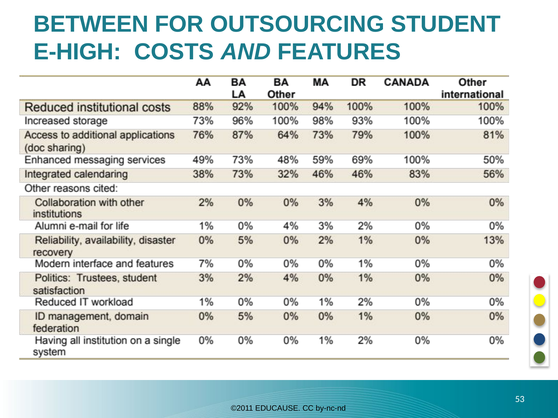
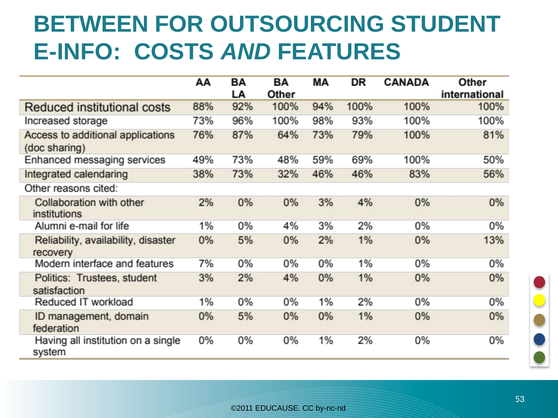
E-HIGH: E-HIGH -> E-INFO
